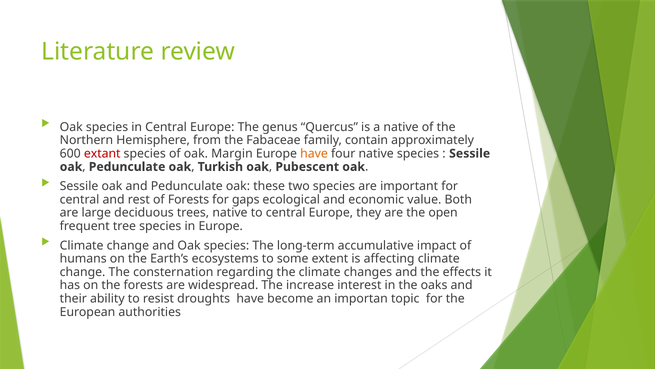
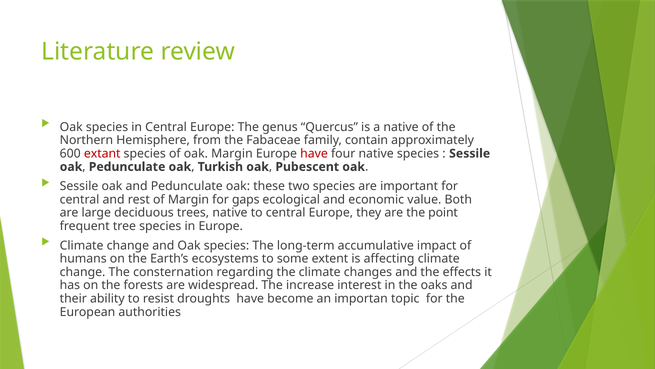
have at (314, 153) colour: orange -> red
of Forests: Forests -> Margin
open: open -> point
